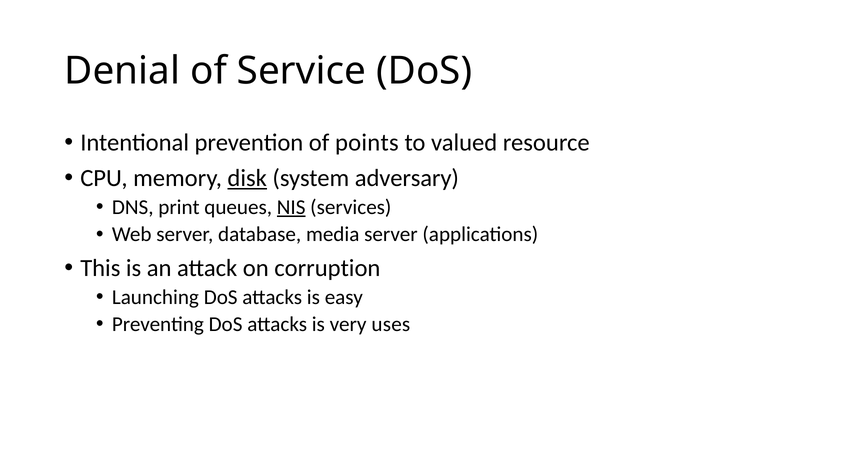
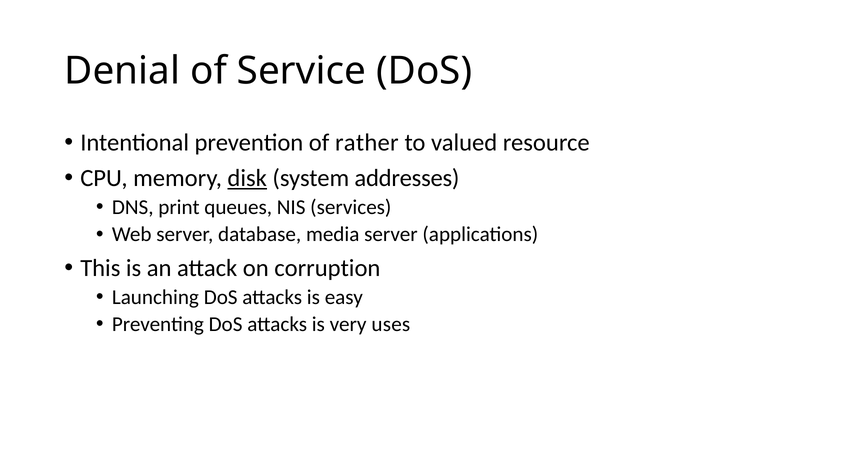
points: points -> rather
adversary: adversary -> addresses
NIS underline: present -> none
